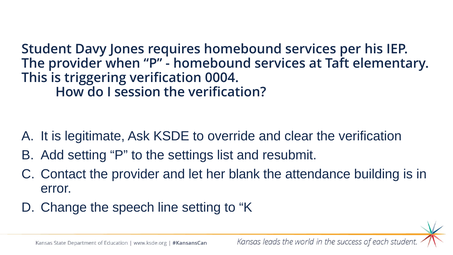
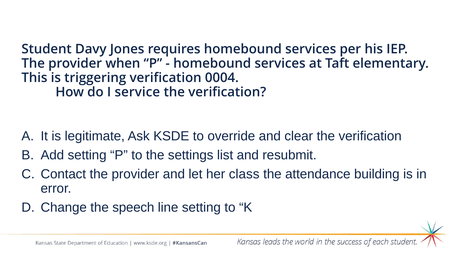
session: session -> service
blank: blank -> class
